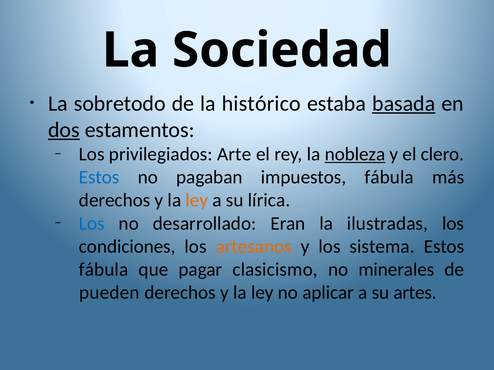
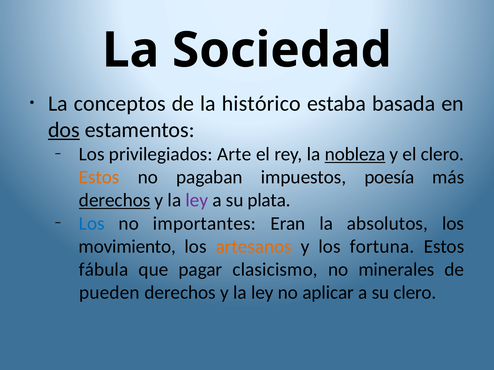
sobretodo: sobretodo -> conceptos
basada underline: present -> none
Estos at (99, 178) colour: blue -> orange
impuestos fábula: fábula -> poesía
derechos at (115, 201) underline: none -> present
ley at (197, 201) colour: orange -> purple
lírica: lírica -> plata
desarrollado: desarrollado -> importantes
ilustradas: ilustradas -> absolutos
condiciones: condiciones -> movimiento
sistema: sistema -> fortuna
su artes: artes -> clero
